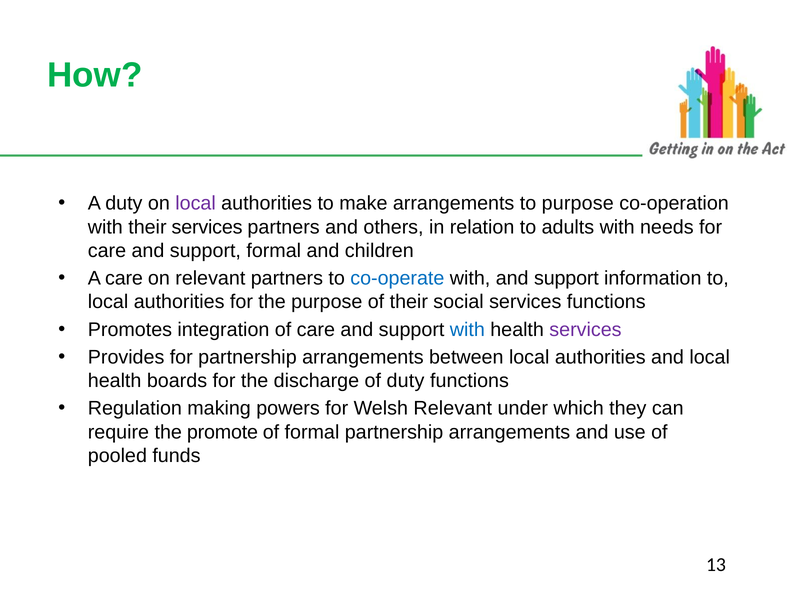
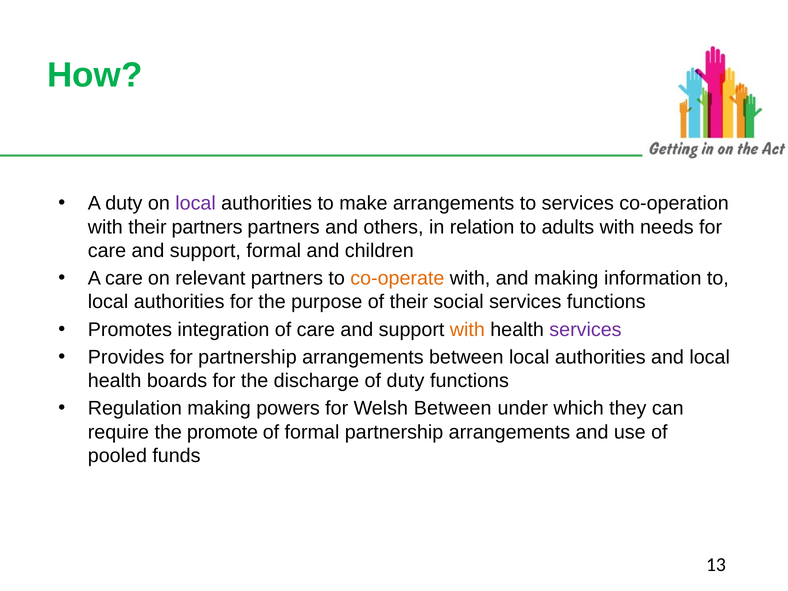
to purpose: purpose -> services
their services: services -> partners
co-operate colour: blue -> orange
with and support: support -> making
with at (467, 330) colour: blue -> orange
Welsh Relevant: Relevant -> Between
